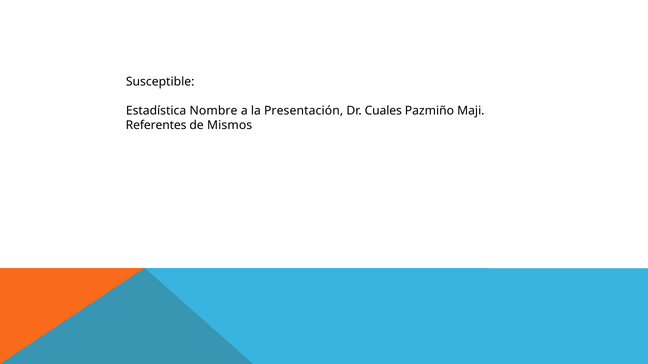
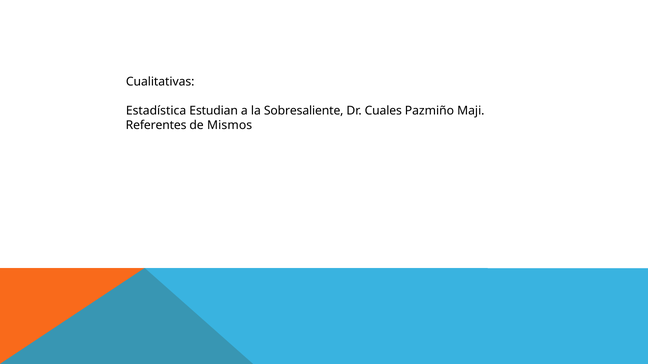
Susceptible: Susceptible -> Cualitativas
Nombre: Nombre -> Estudian
Presentación: Presentación -> Sobresaliente
